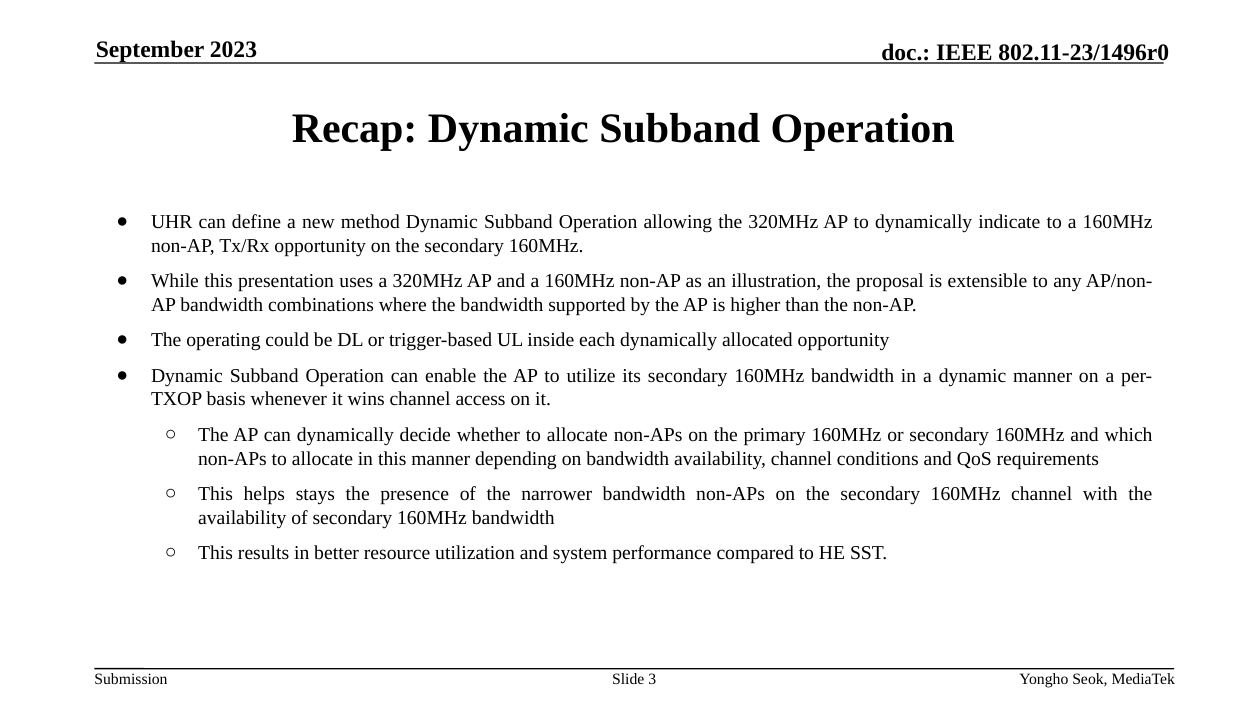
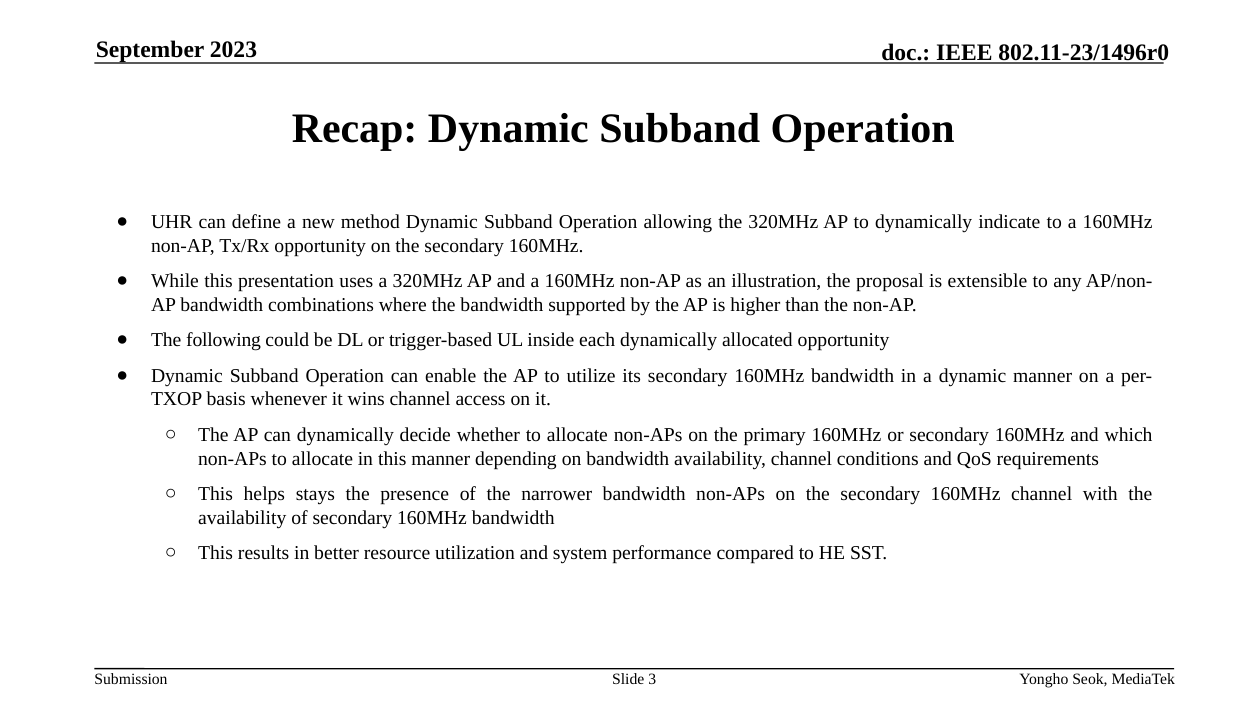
operating: operating -> following
